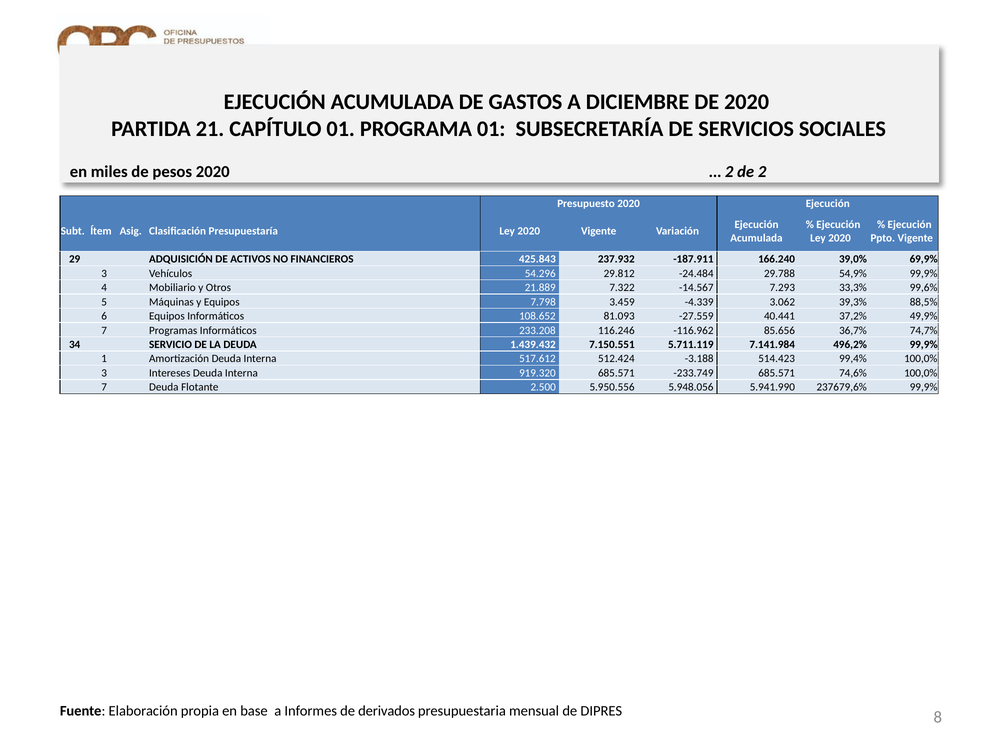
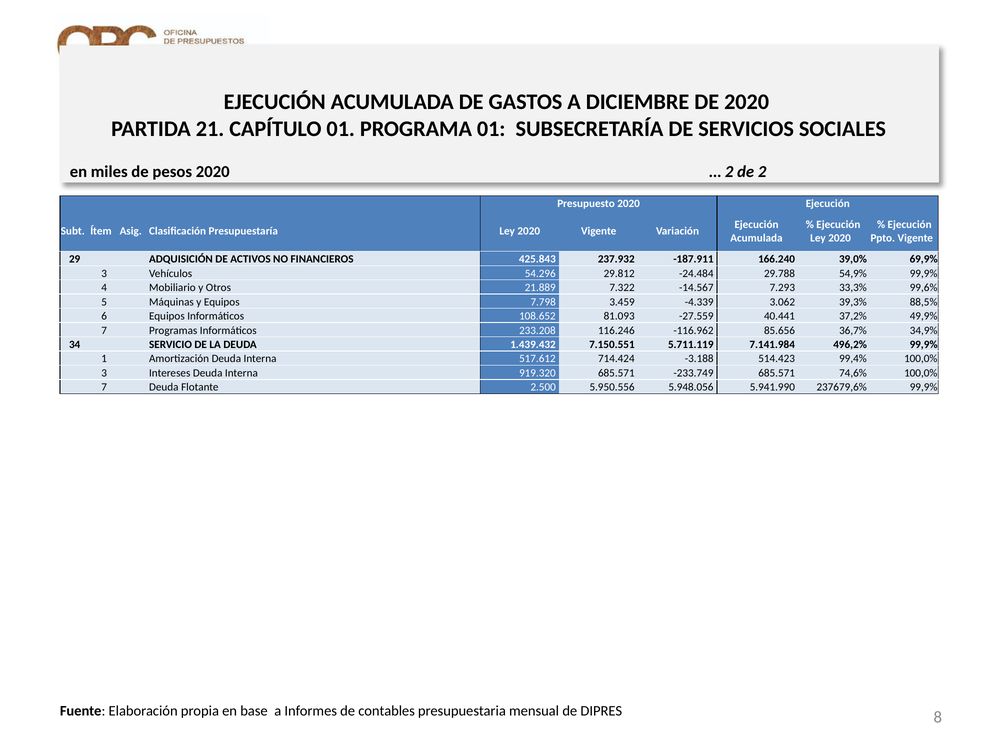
74,7%: 74,7% -> 34,9%
512.424: 512.424 -> 714.424
derivados: derivados -> contables
